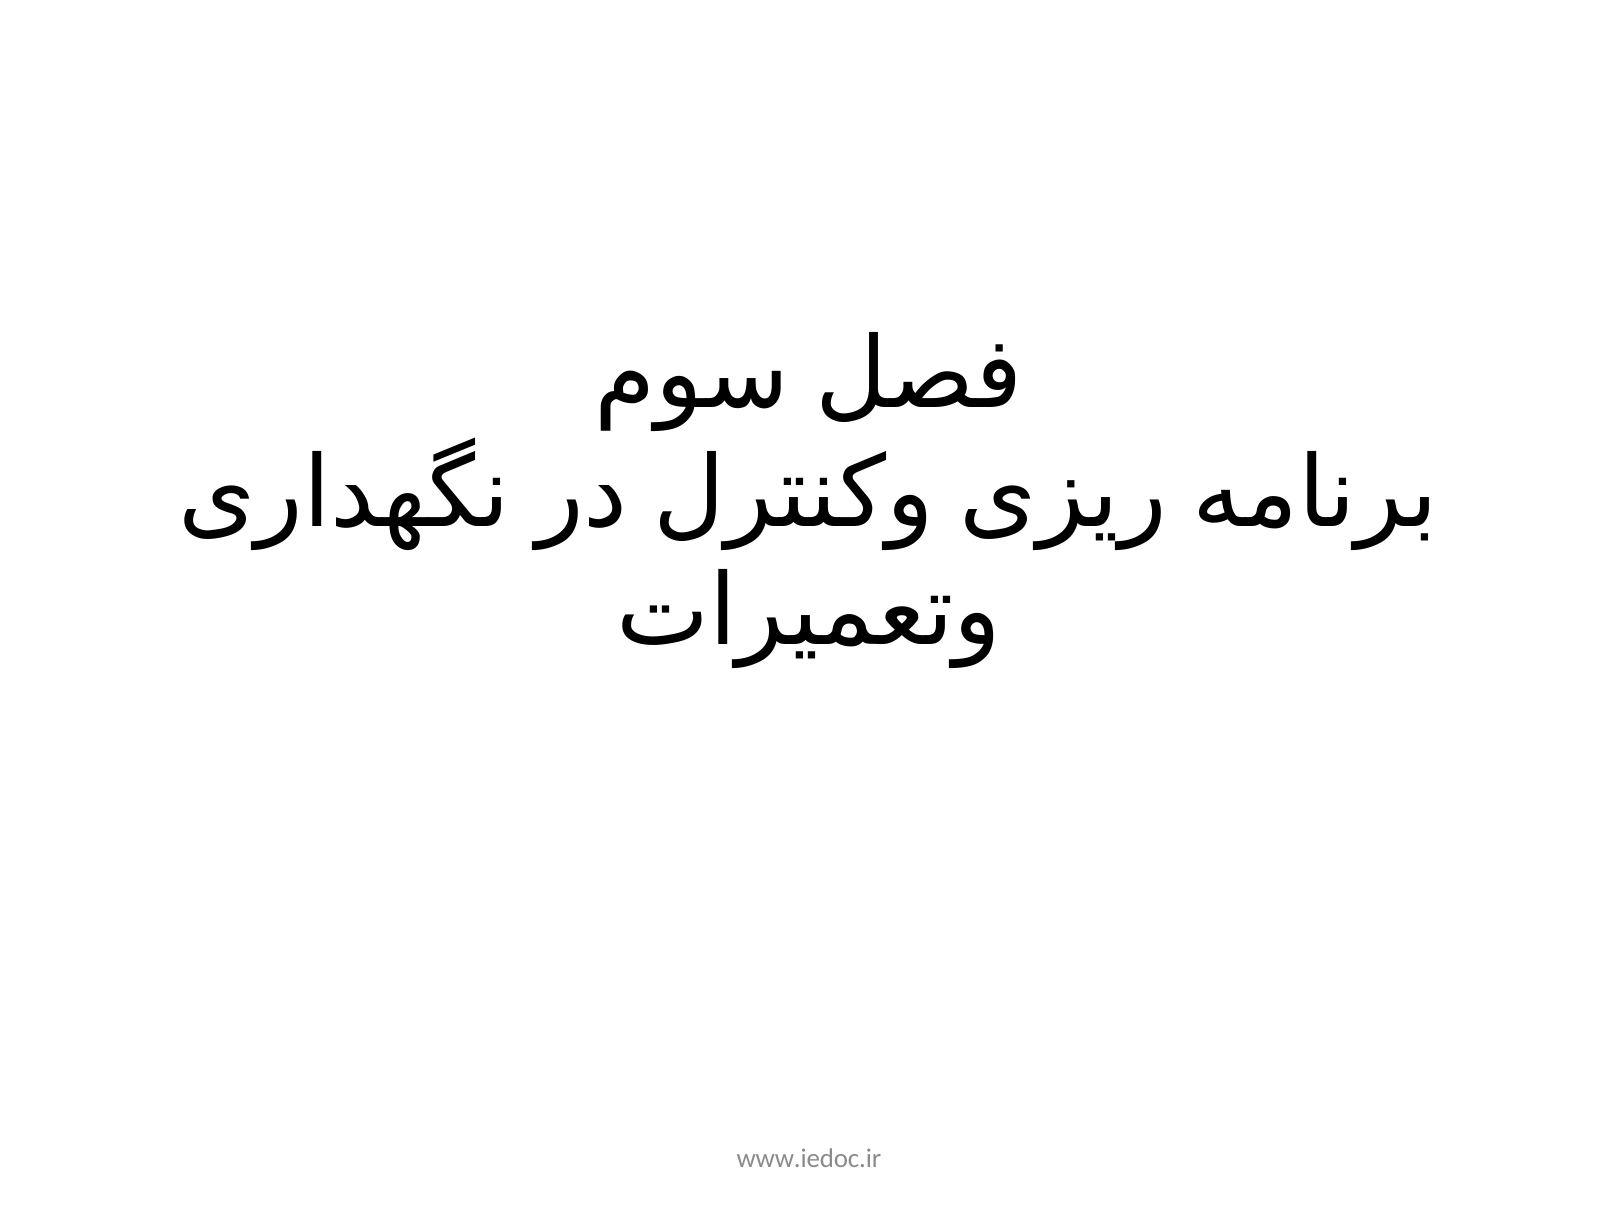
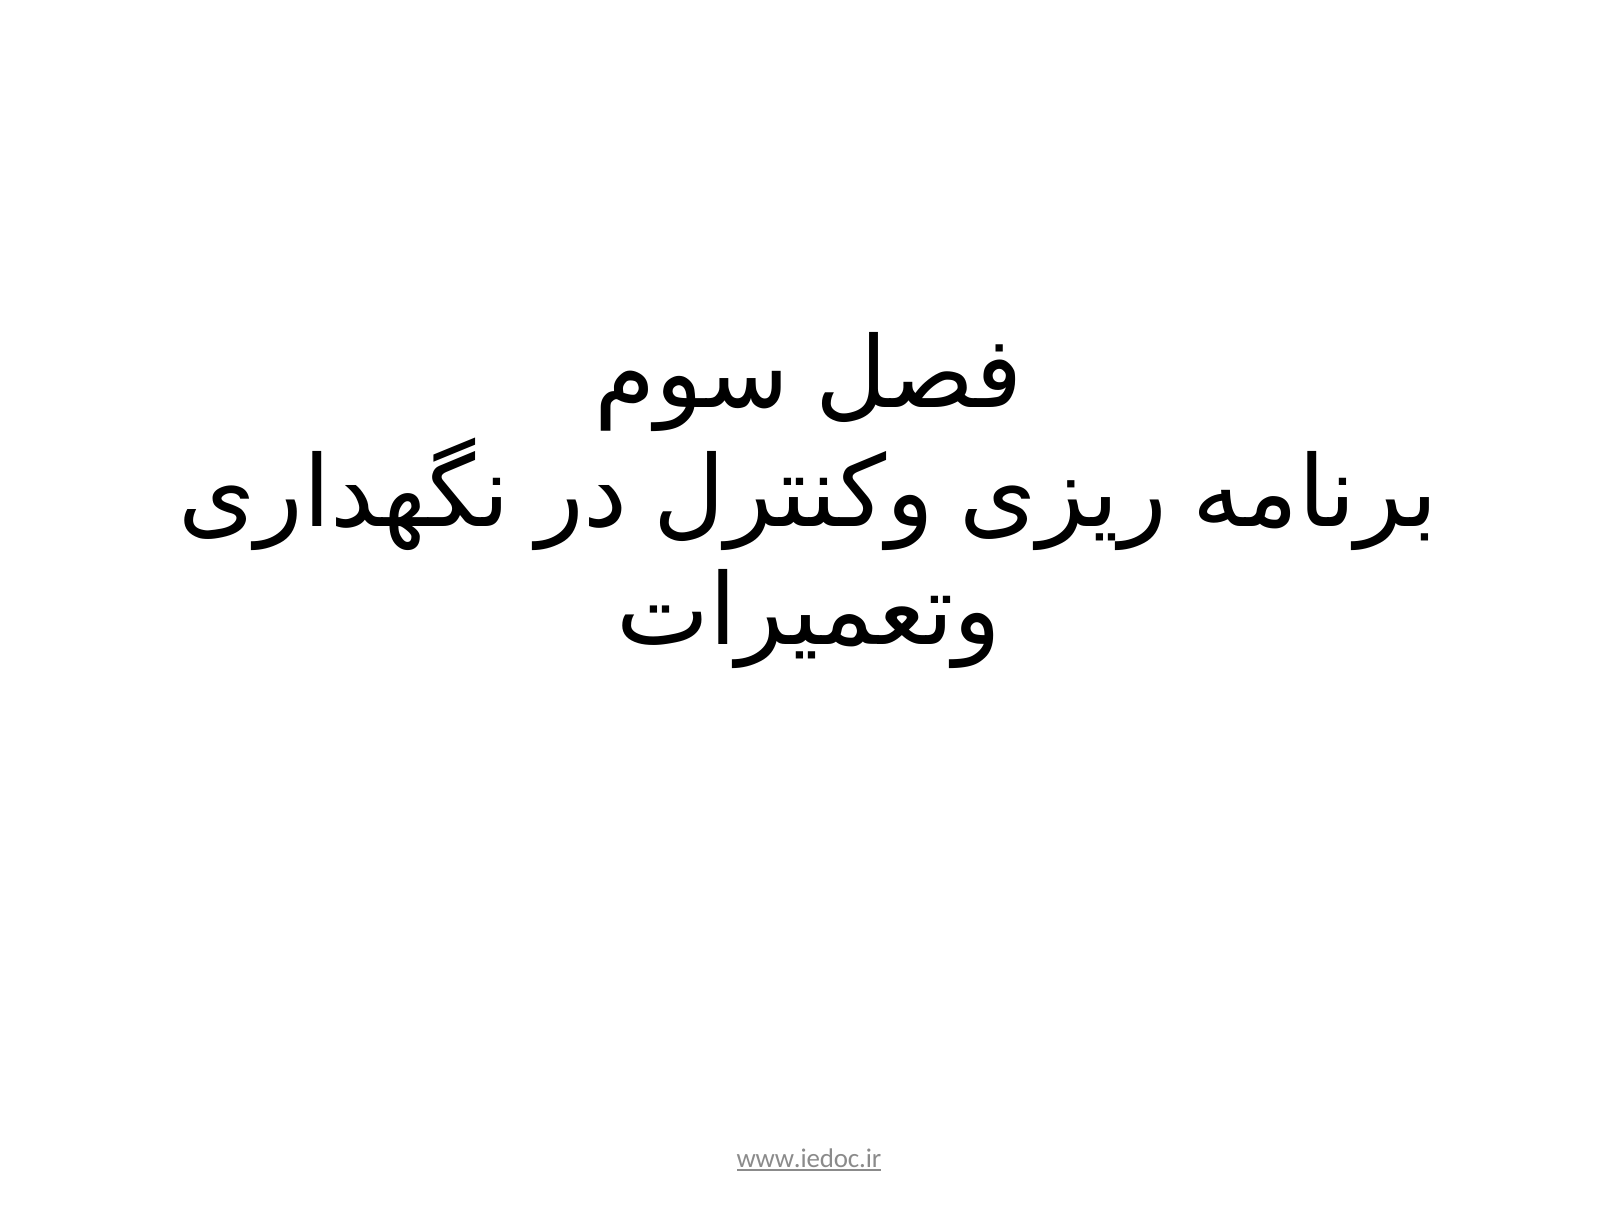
www.iedoc.ir underline: none -> present
